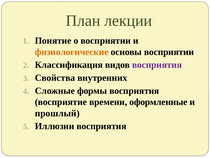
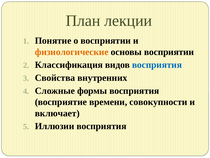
восприятия at (157, 65) colour: purple -> blue
оформленные: оформленные -> совокупности
прошлый: прошлый -> включает
